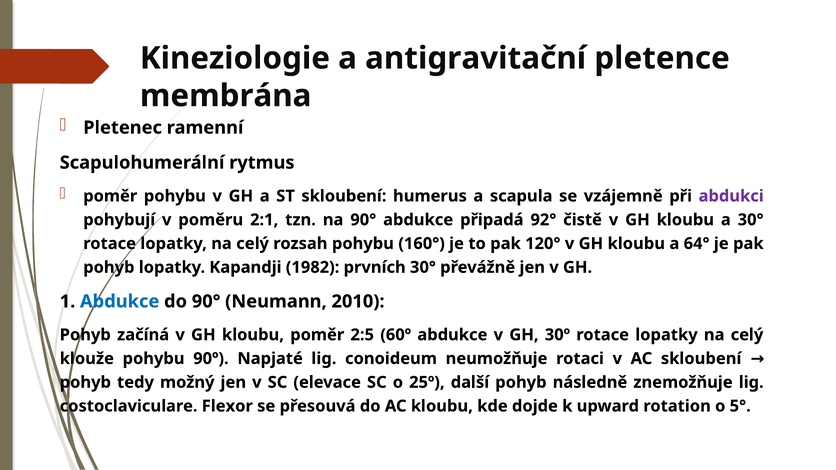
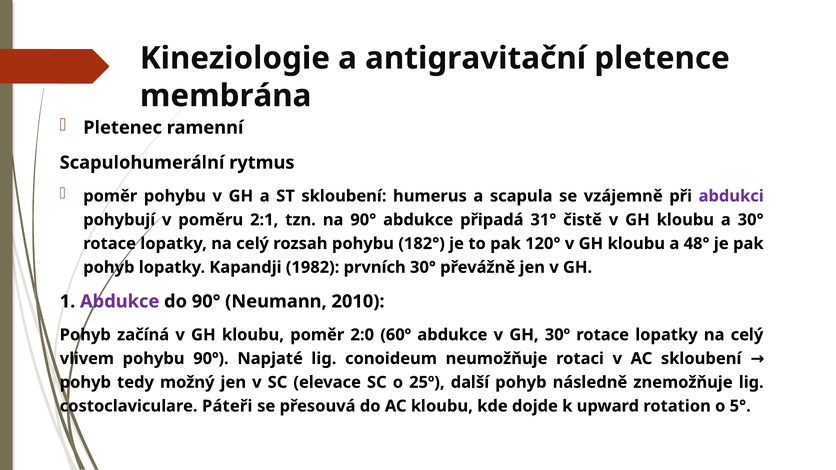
92°: 92° -> 31°
160°: 160° -> 182°
64°: 64° -> 48°
Abdukce at (120, 302) colour: blue -> purple
2:5: 2:5 -> 2:0
klouže: klouže -> vlivem
Flexor: Flexor -> Páteři
